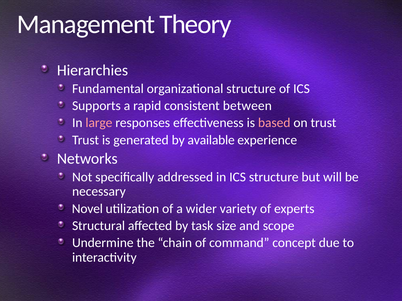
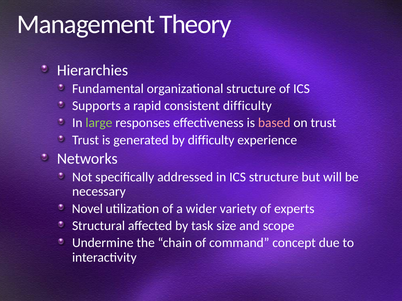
consistent between: between -> difficulty
large colour: pink -> light green
by available: available -> difficulty
